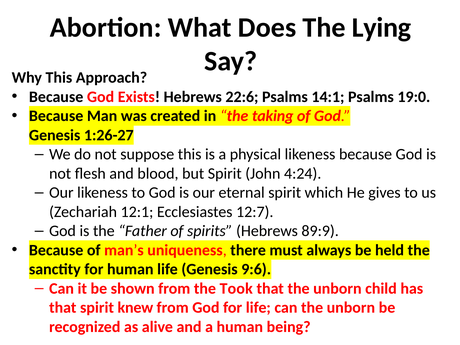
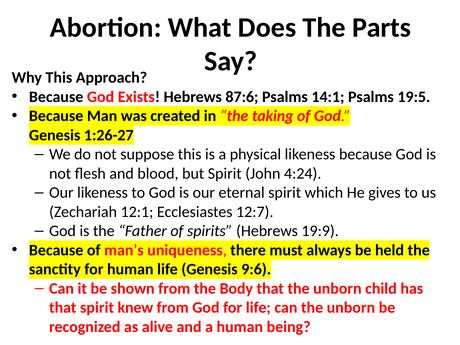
Lying: Lying -> Parts
22:6: 22:6 -> 87:6
19:0: 19:0 -> 19:5
89:9: 89:9 -> 19:9
Took: Took -> Body
